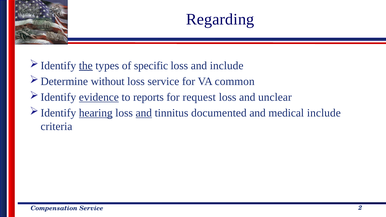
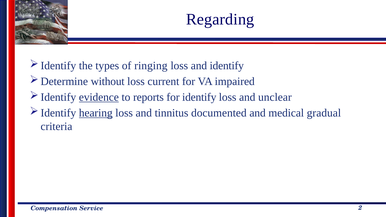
the underline: present -> none
specific: specific -> ringing
and include: include -> identify
loss service: service -> current
common: common -> impaired
for request: request -> identify
and at (144, 113) underline: present -> none
medical include: include -> gradual
